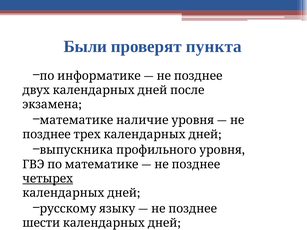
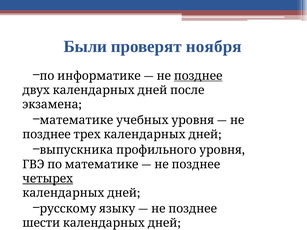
пункта: пункта -> ноября
позднее at (198, 76) underline: none -> present
наличие: наличие -> учебных
